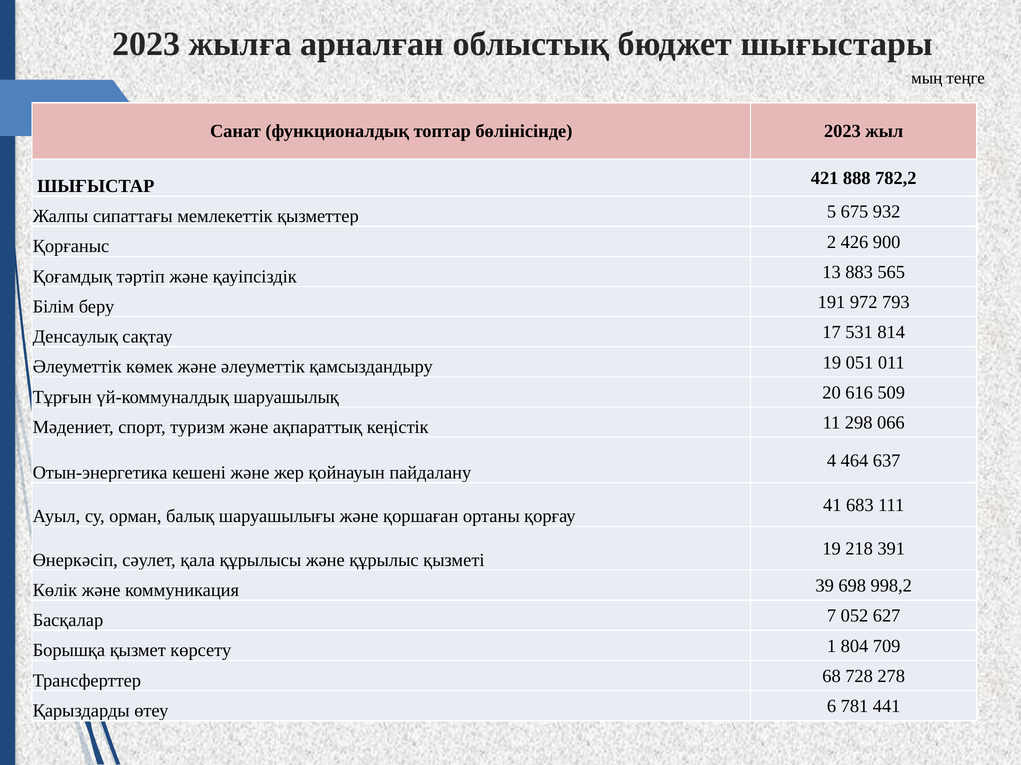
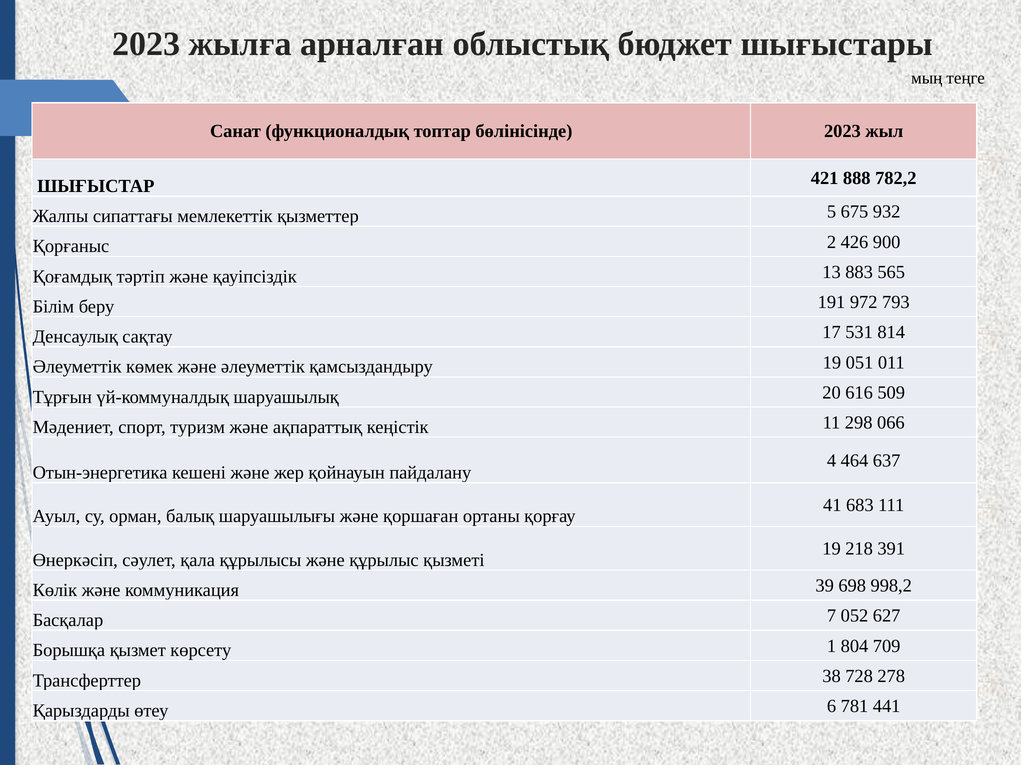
68: 68 -> 38
